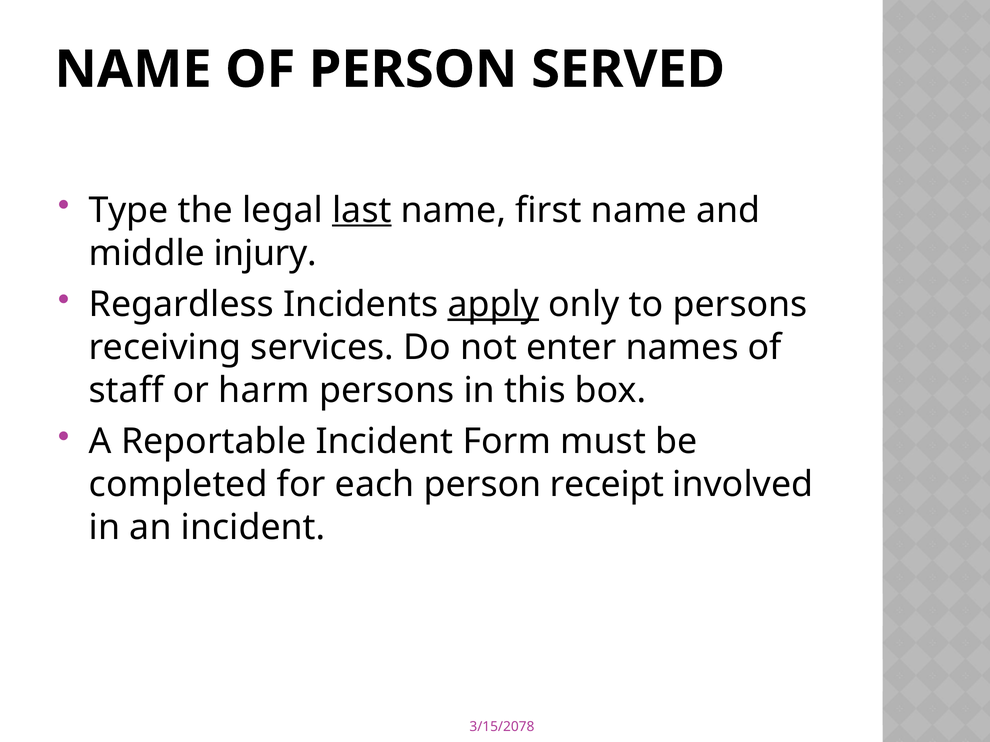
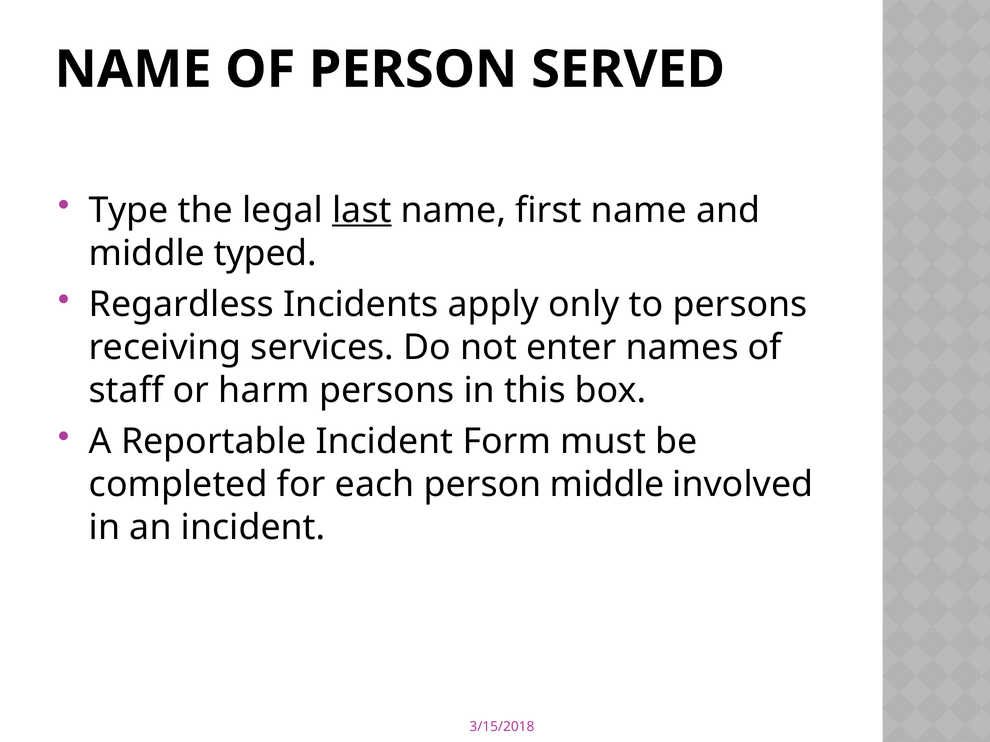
injury: injury -> typed
apply underline: present -> none
person receipt: receipt -> middle
3/15/2078: 3/15/2078 -> 3/15/2018
